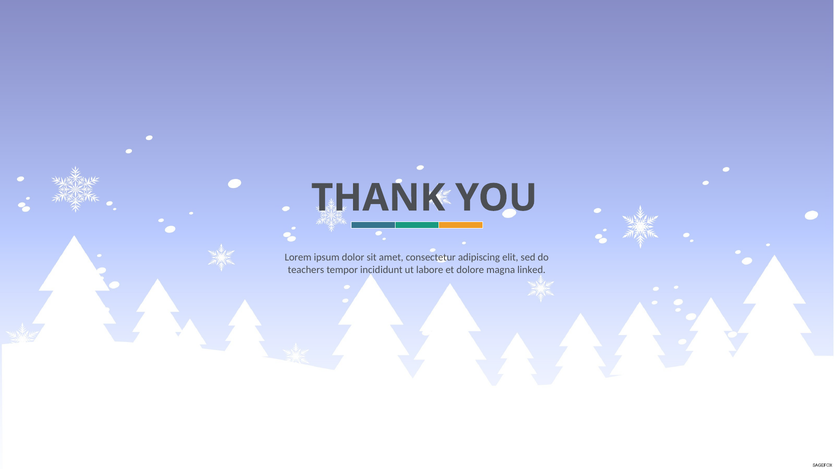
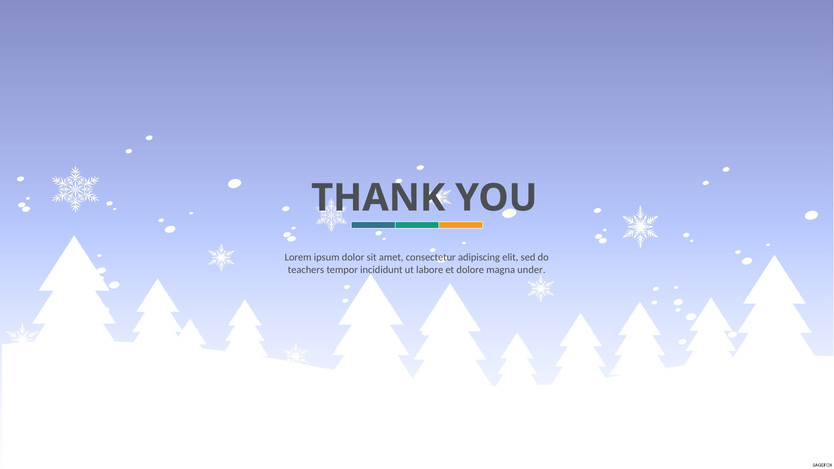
linked: linked -> under
